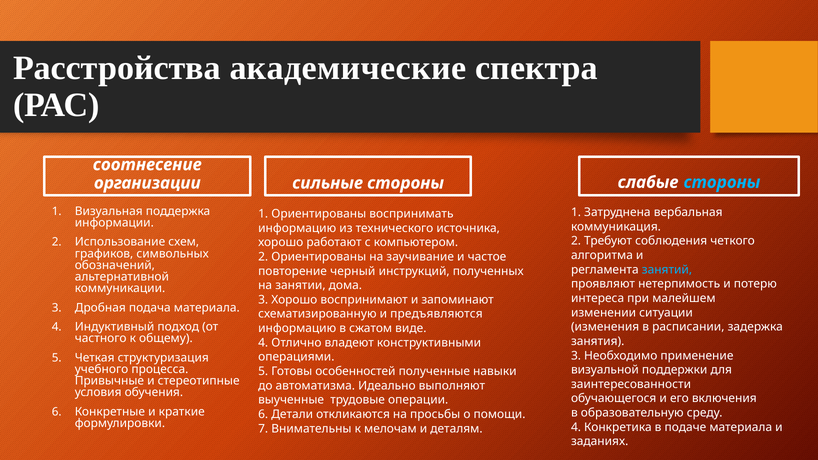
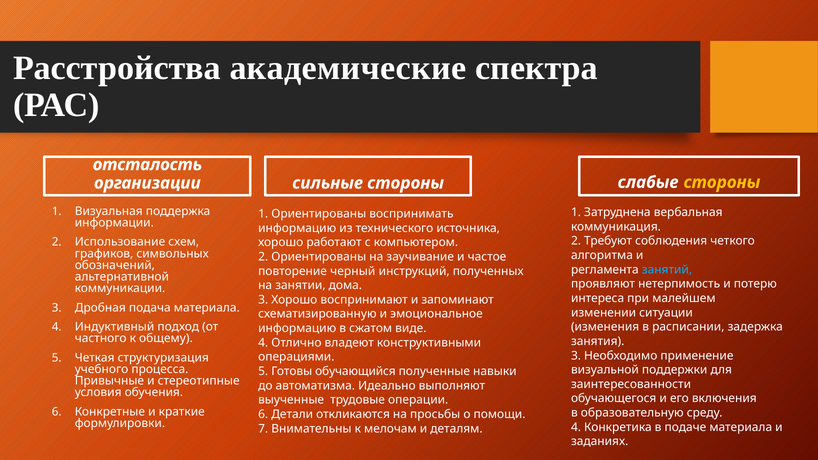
соотнесение: соотнесение -> отсталость
стороны at (722, 182) colour: light blue -> yellow
предъявляются: предъявляются -> эмоциональное
особенностей: особенностей -> обучающийся
